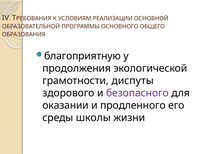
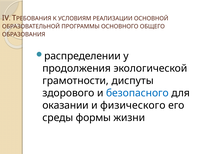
благоприятную: благоприятную -> распределении
безопасного colour: purple -> blue
продленного: продленного -> физического
школы: школы -> формы
